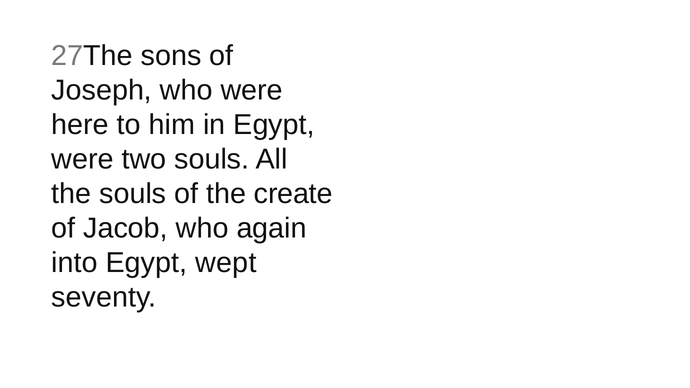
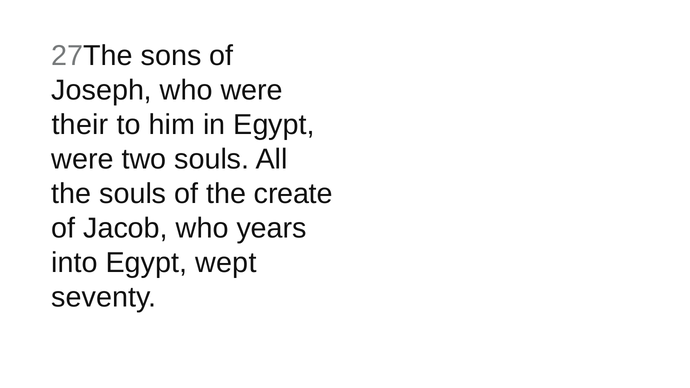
here: here -> their
again: again -> years
